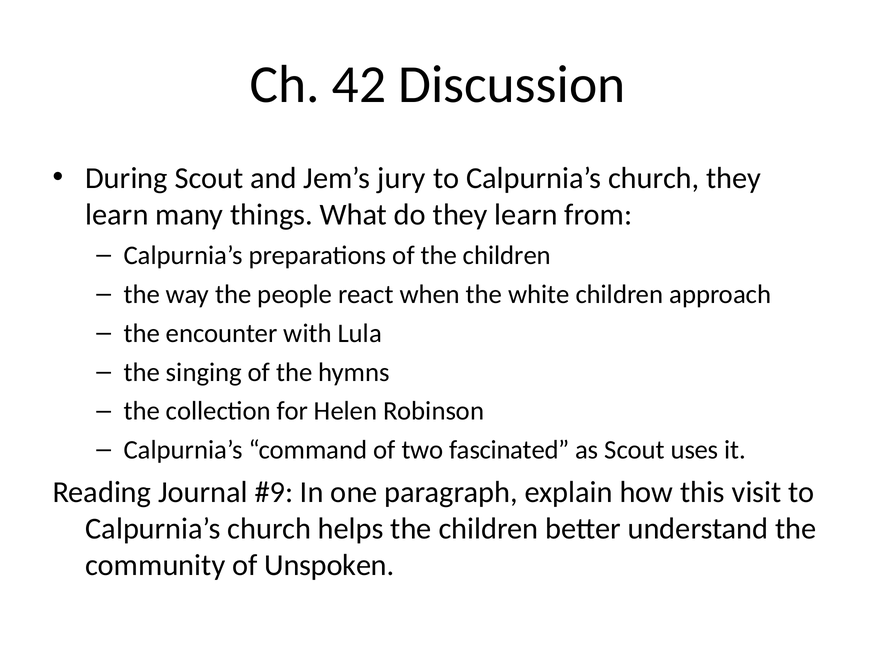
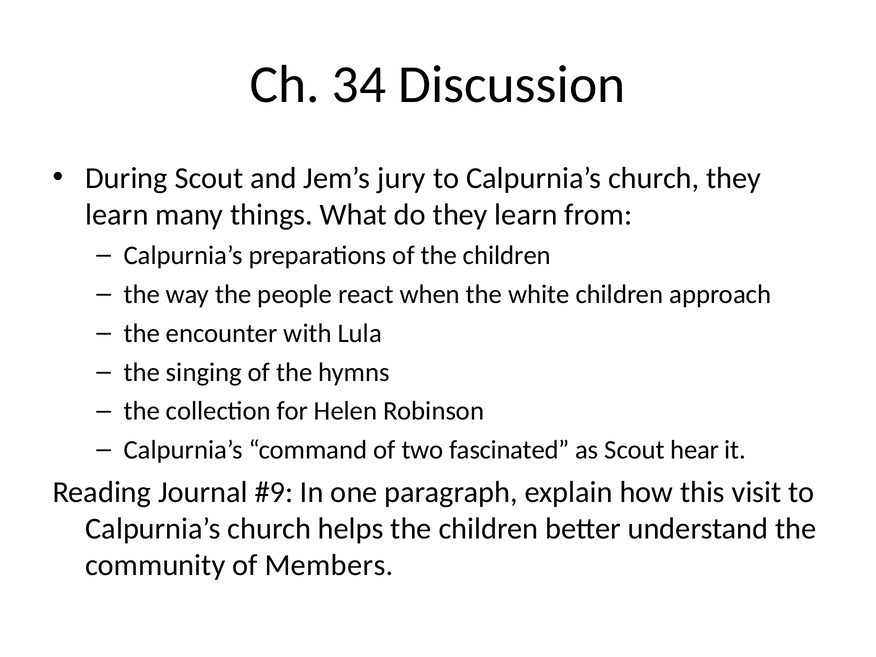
42: 42 -> 34
uses: uses -> hear
Unspoken: Unspoken -> Members
